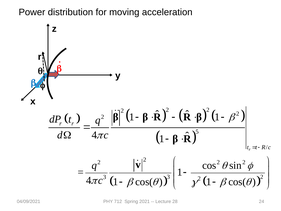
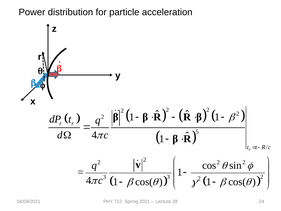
moving: moving -> particle
